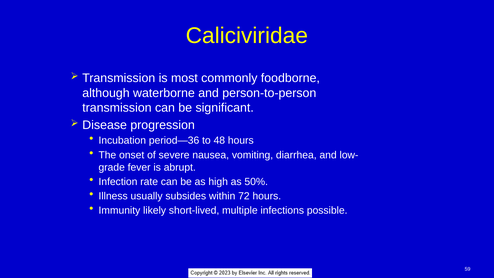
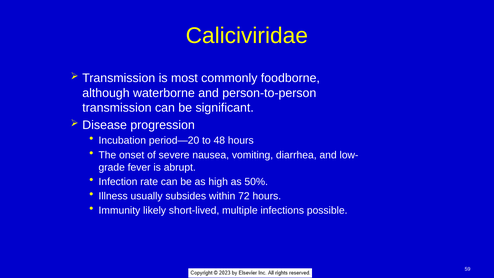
period—36: period—36 -> period—20
